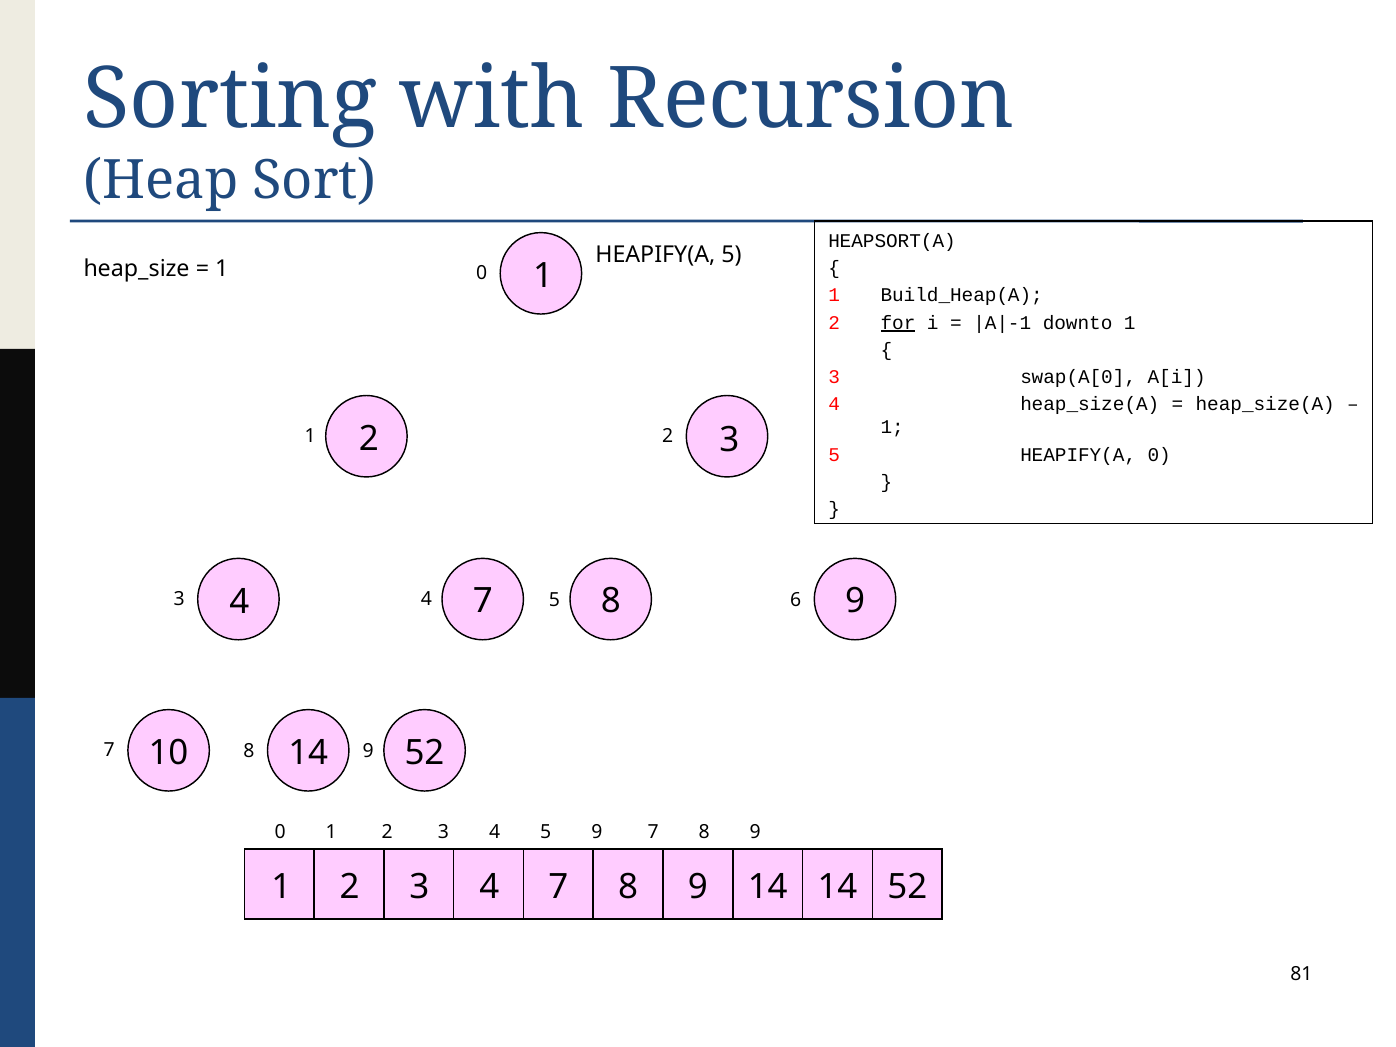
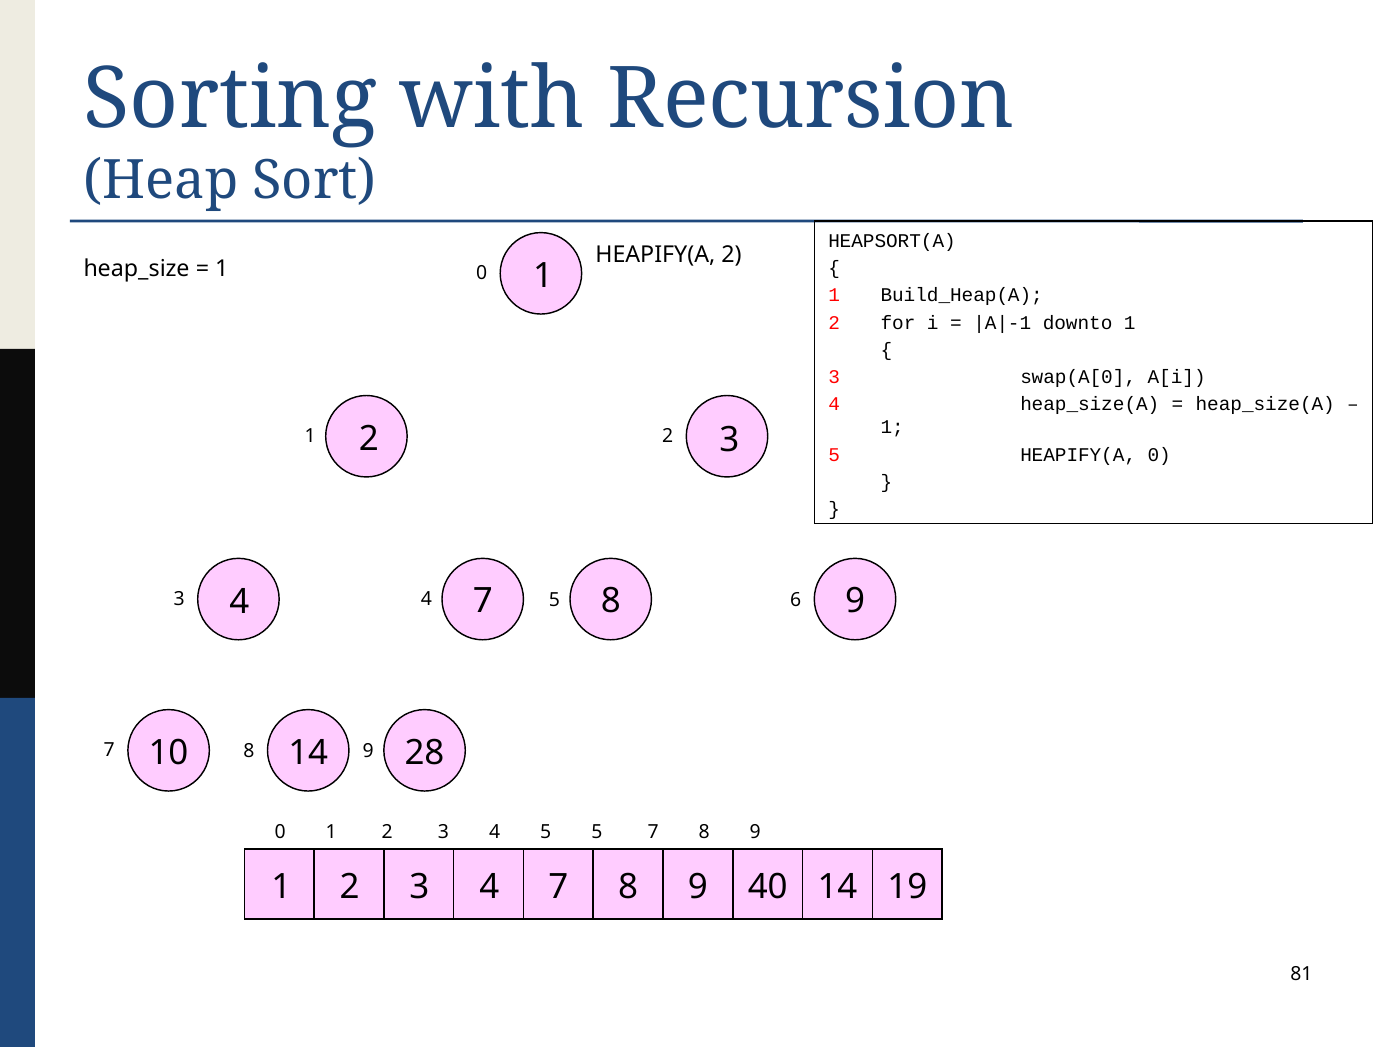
HEAPIFY(A 5: 5 -> 2
for underline: present -> none
10 14 52: 52 -> 28
5 9: 9 -> 5
9 14: 14 -> 40
52 at (907, 887): 52 -> 19
